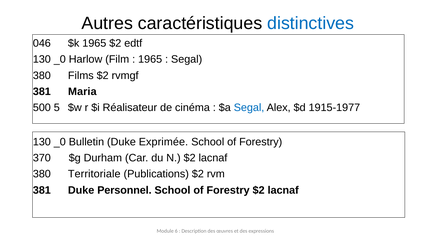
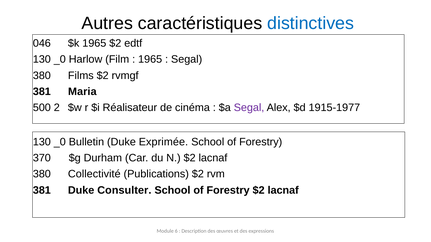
5: 5 -> 2
Segal at (249, 108) colour: blue -> purple
Territoriale: Territoriale -> Collectivité
Personnel: Personnel -> Consulter
